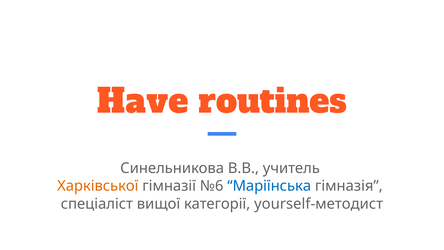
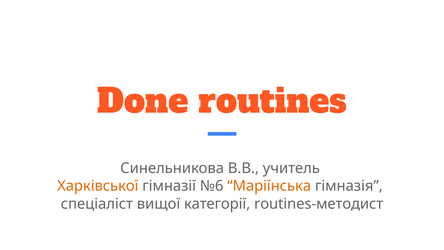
Have: Have -> Done
Маріїнська colour: blue -> orange
yourself-методист: yourself-методист -> routines-методист
